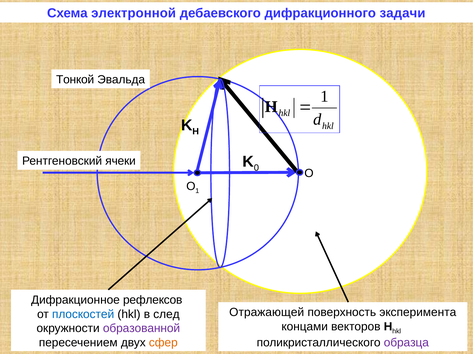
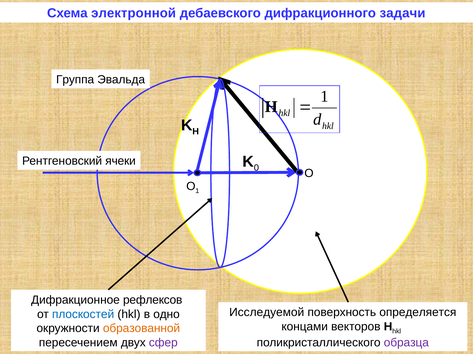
Тонкой: Тонкой -> Группа
Отражающей: Отражающей -> Исследуемой
эксперимента: эксперимента -> определяется
след: след -> одно
образованной colour: purple -> orange
сфер colour: orange -> purple
